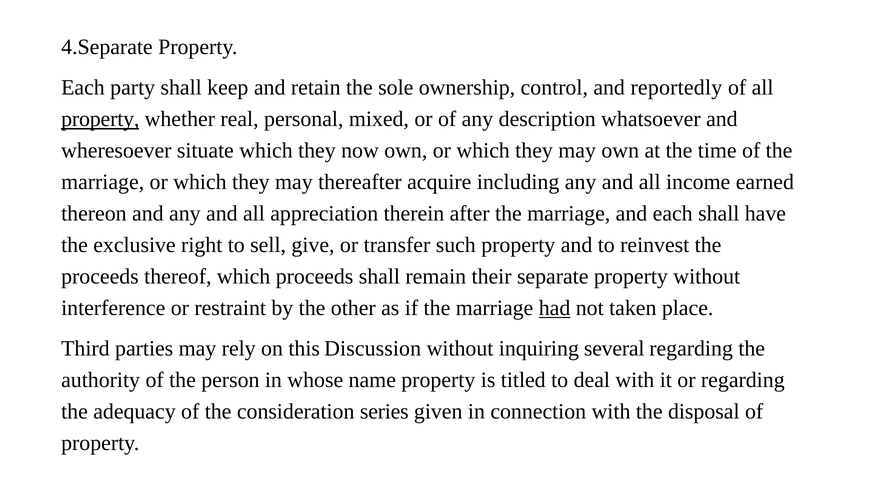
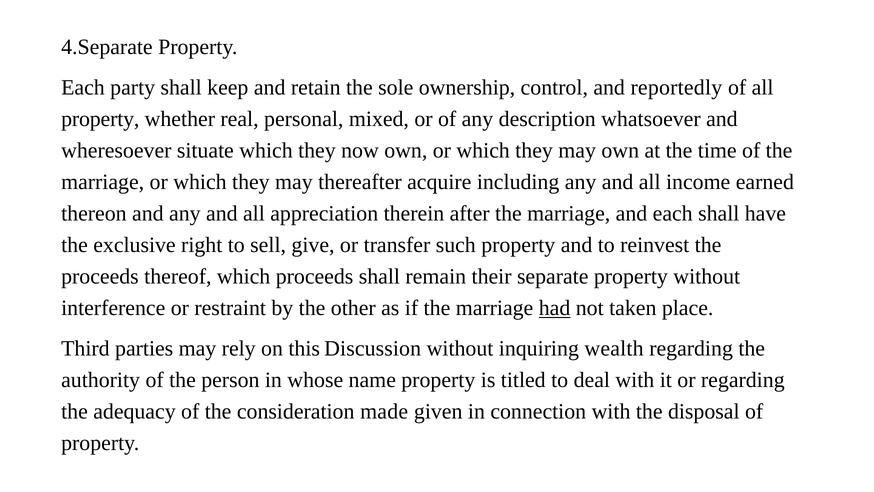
property at (100, 119) underline: present -> none
several: several -> wealth
series: series -> made
